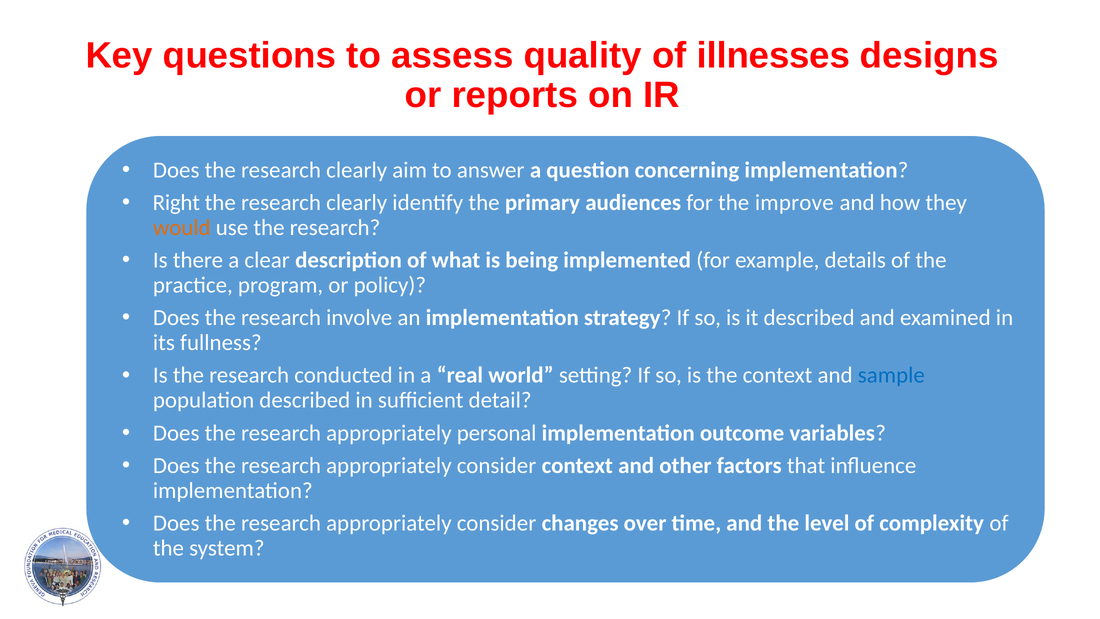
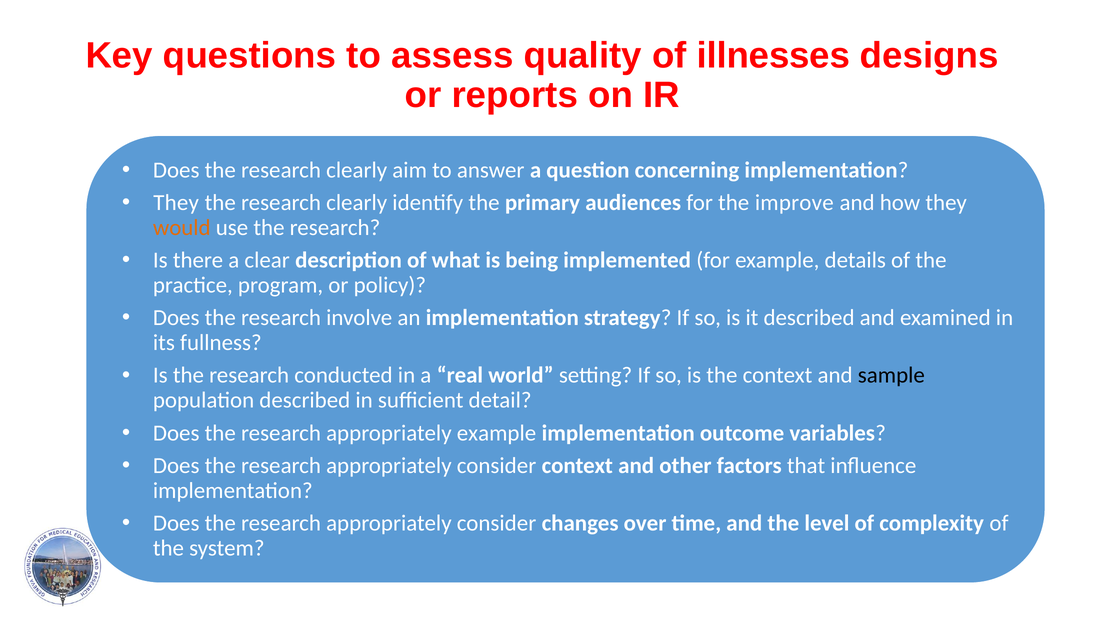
Right at (176, 203): Right -> They
sample colour: blue -> black
appropriately personal: personal -> example
